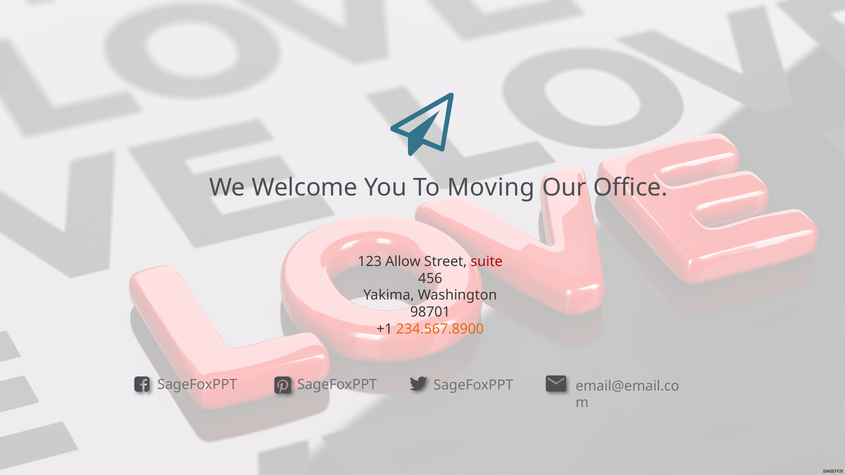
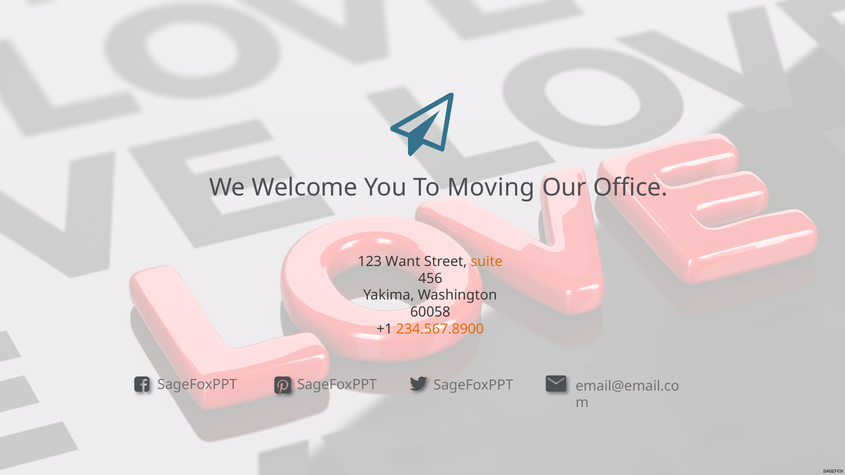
Allow: Allow -> Want
suite colour: red -> orange
98701: 98701 -> 60058
